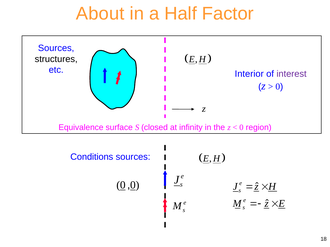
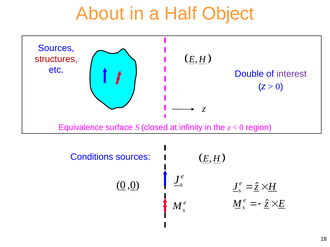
Factor: Factor -> Object
structures colour: black -> red
Interior: Interior -> Double
